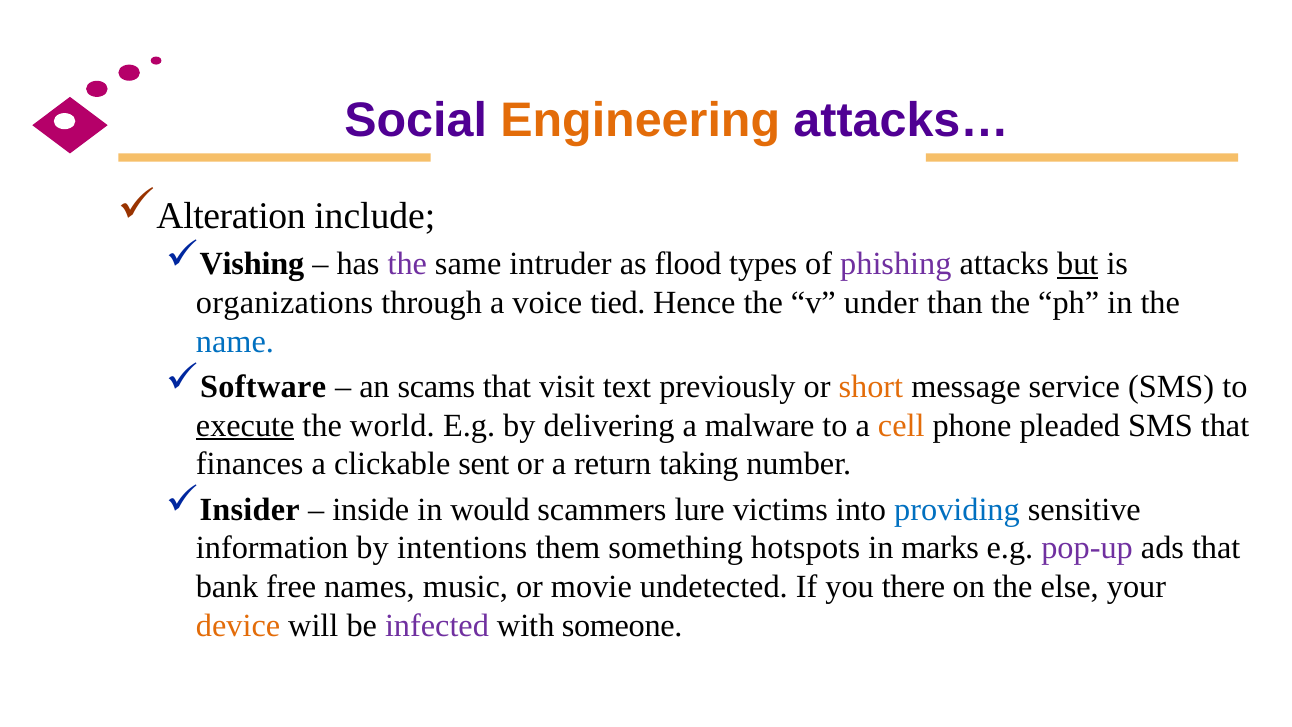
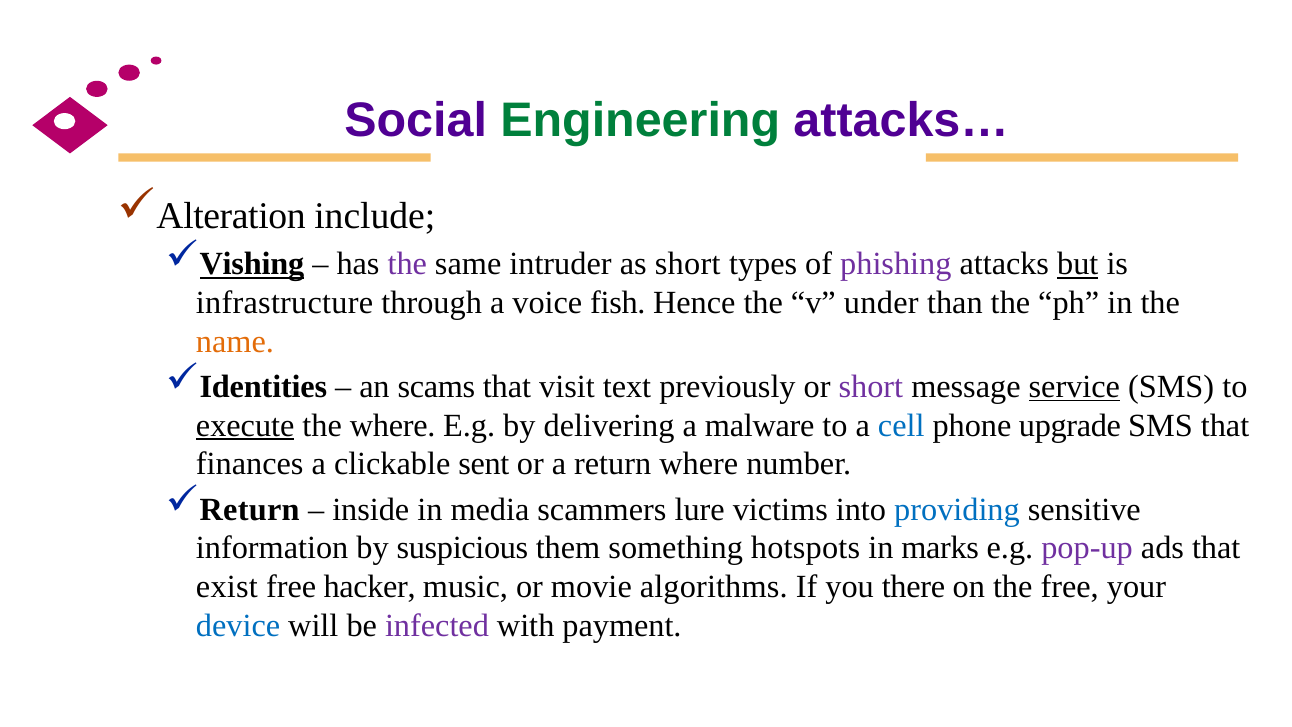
Engineering colour: orange -> green
Vishing underline: none -> present
as flood: flood -> short
organizations: organizations -> infrastructure
tied: tied -> fish
name colour: blue -> orange
Software: Software -> Identities
short at (871, 386) colour: orange -> purple
service underline: none -> present
the world: world -> where
cell colour: orange -> blue
pleaded: pleaded -> upgrade
return taking: taking -> where
Insider at (250, 509): Insider -> Return
would: would -> media
intentions: intentions -> suspicious
bank: bank -> exist
names: names -> hacker
undetected: undetected -> algorithms
the else: else -> free
device colour: orange -> blue
someone: someone -> payment
